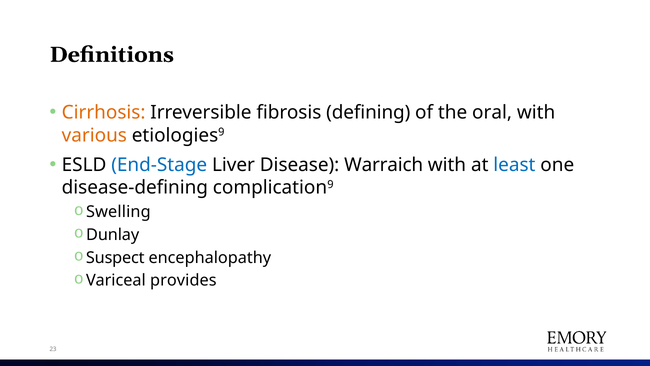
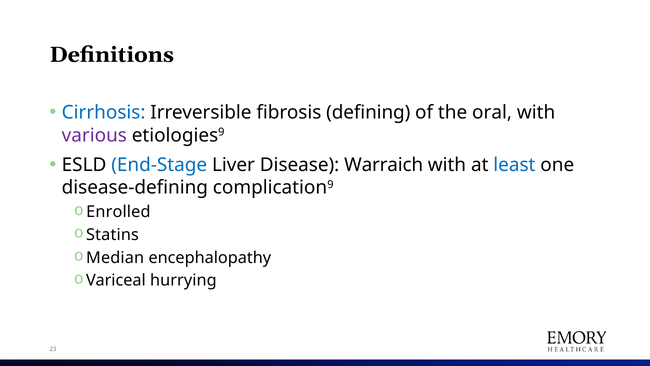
Cirrhosis colour: orange -> blue
various colour: orange -> purple
Swelling: Swelling -> Enrolled
Dunlay: Dunlay -> Statins
Suspect: Suspect -> Median
provides: provides -> hurrying
